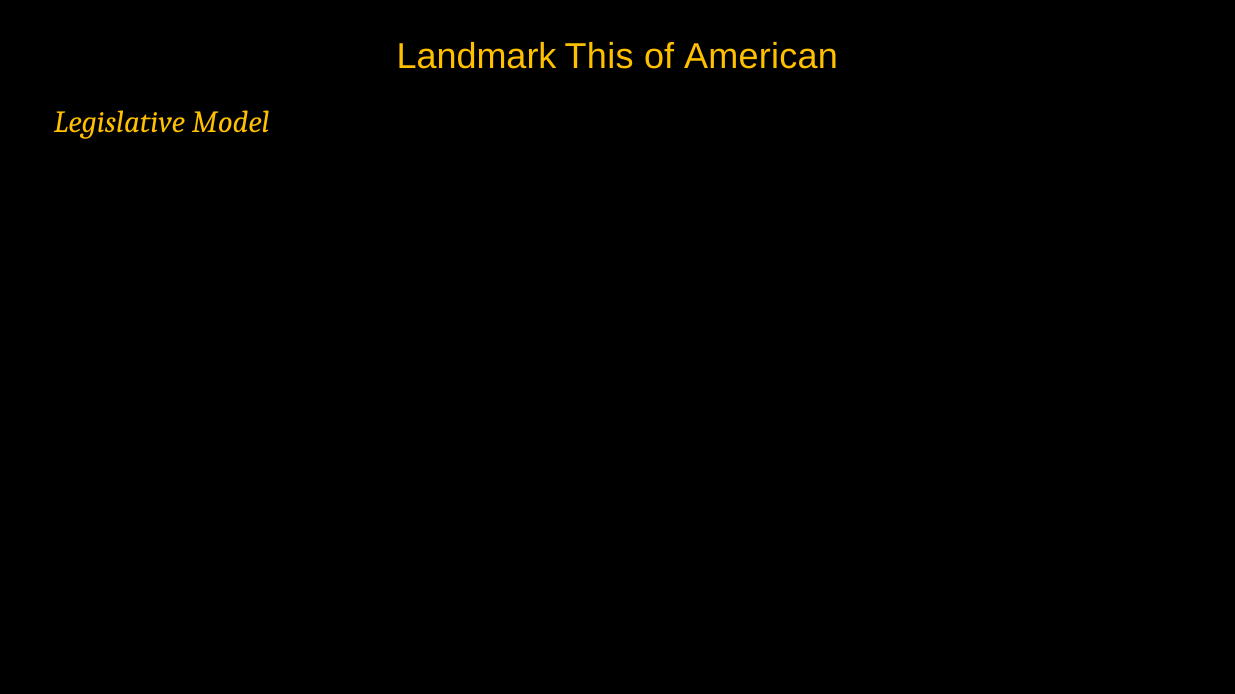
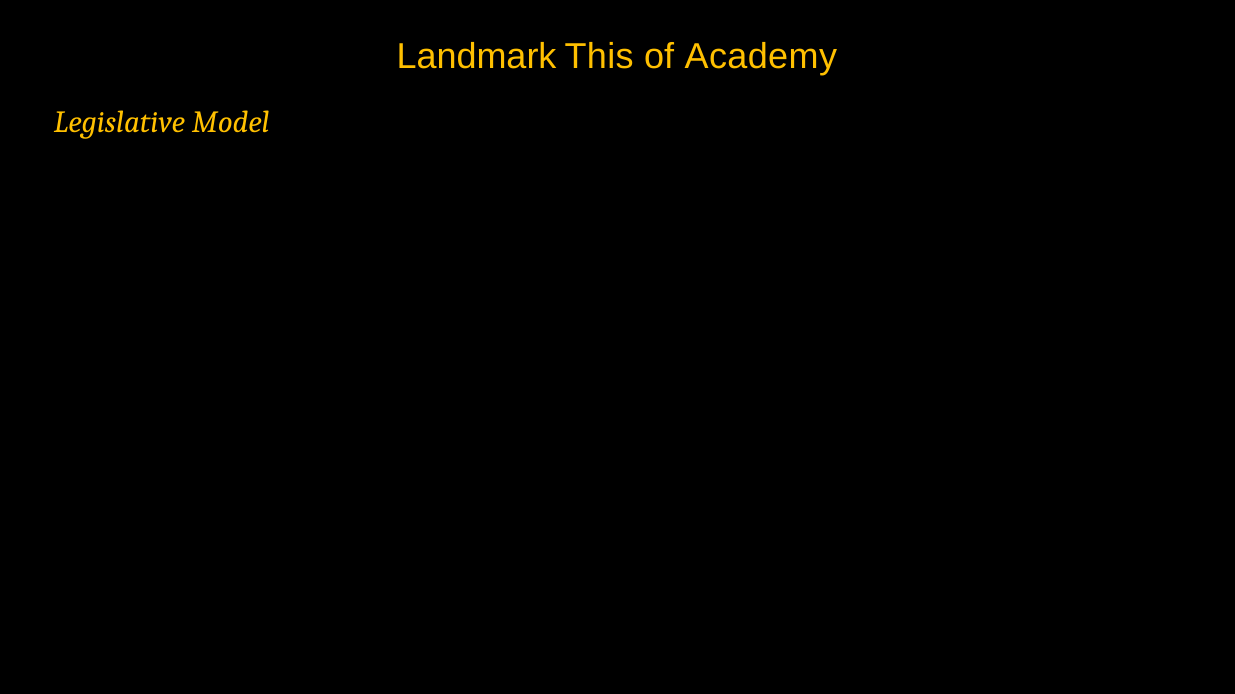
American: American -> Academy
